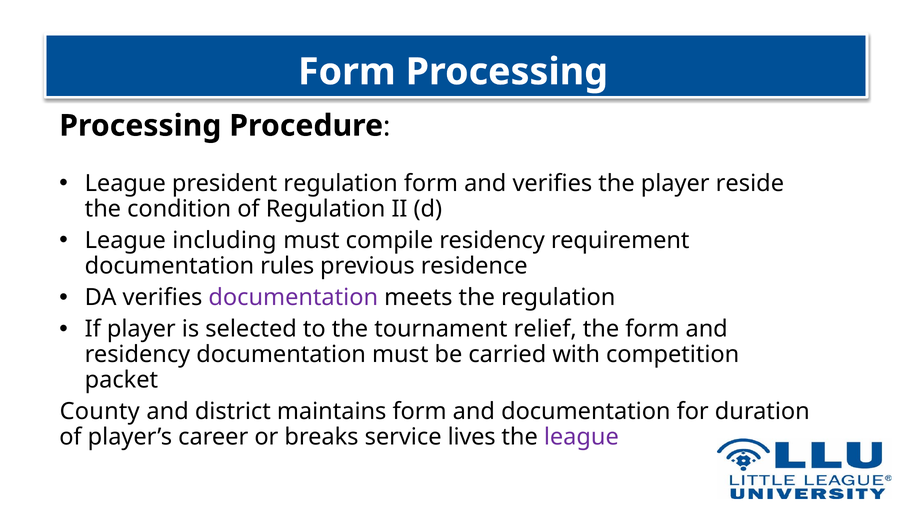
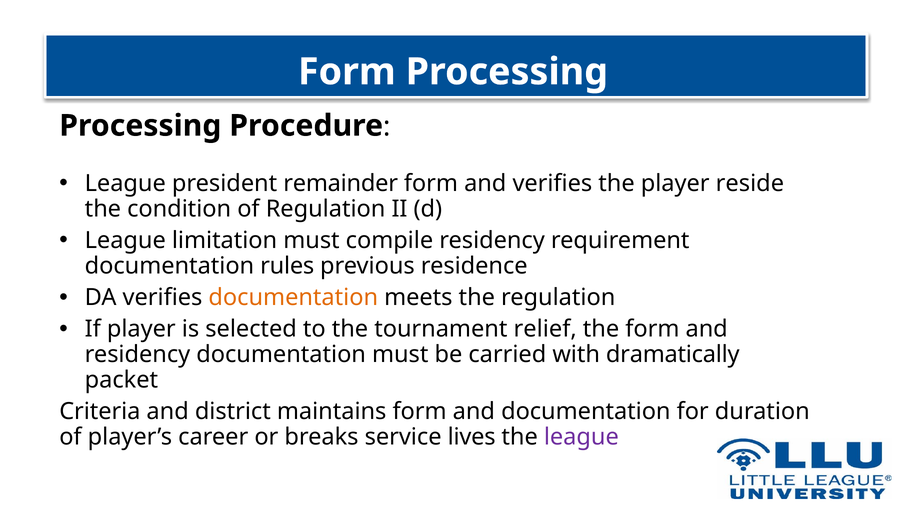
president regulation: regulation -> remainder
including: including -> limitation
documentation at (293, 297) colour: purple -> orange
competition: competition -> dramatically
County: County -> Criteria
